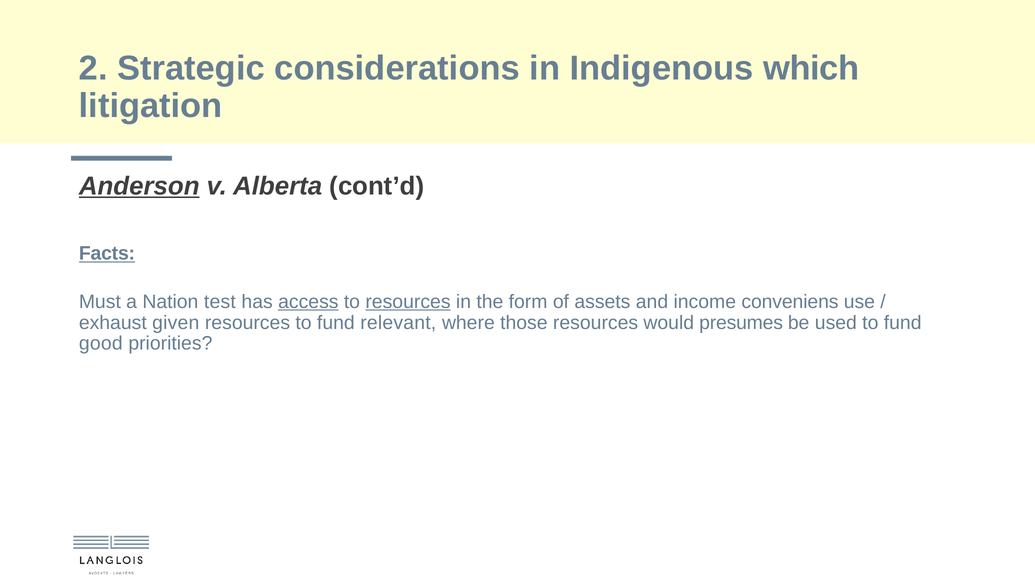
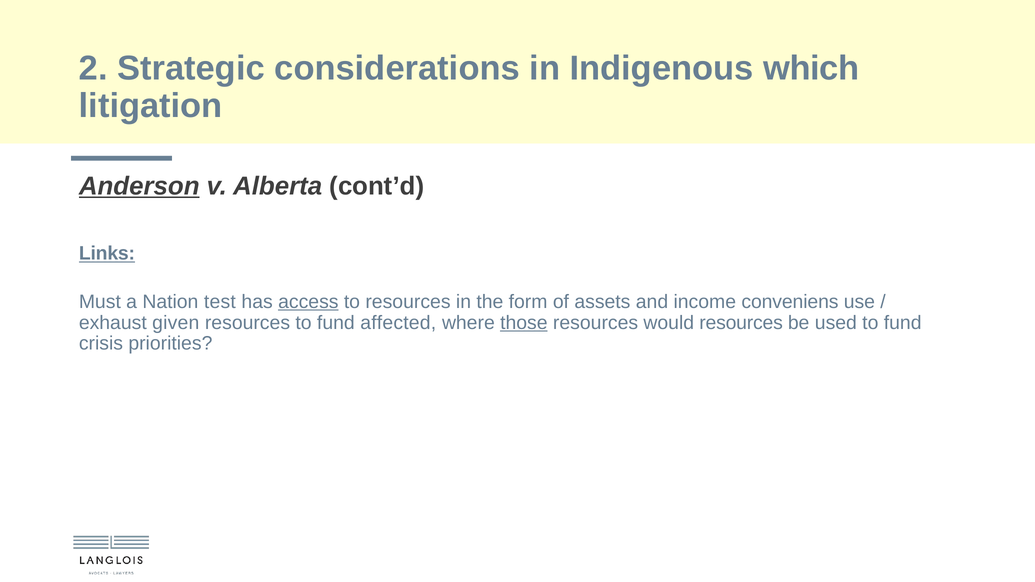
Facts: Facts -> Links
resources at (408, 302) underline: present -> none
relevant: relevant -> affected
those underline: none -> present
would presumes: presumes -> resources
good: good -> crisis
